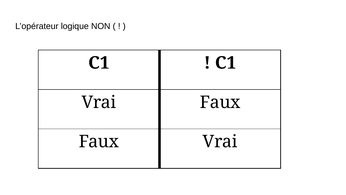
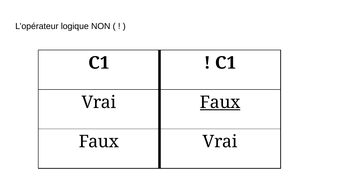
Faux at (220, 102) underline: none -> present
